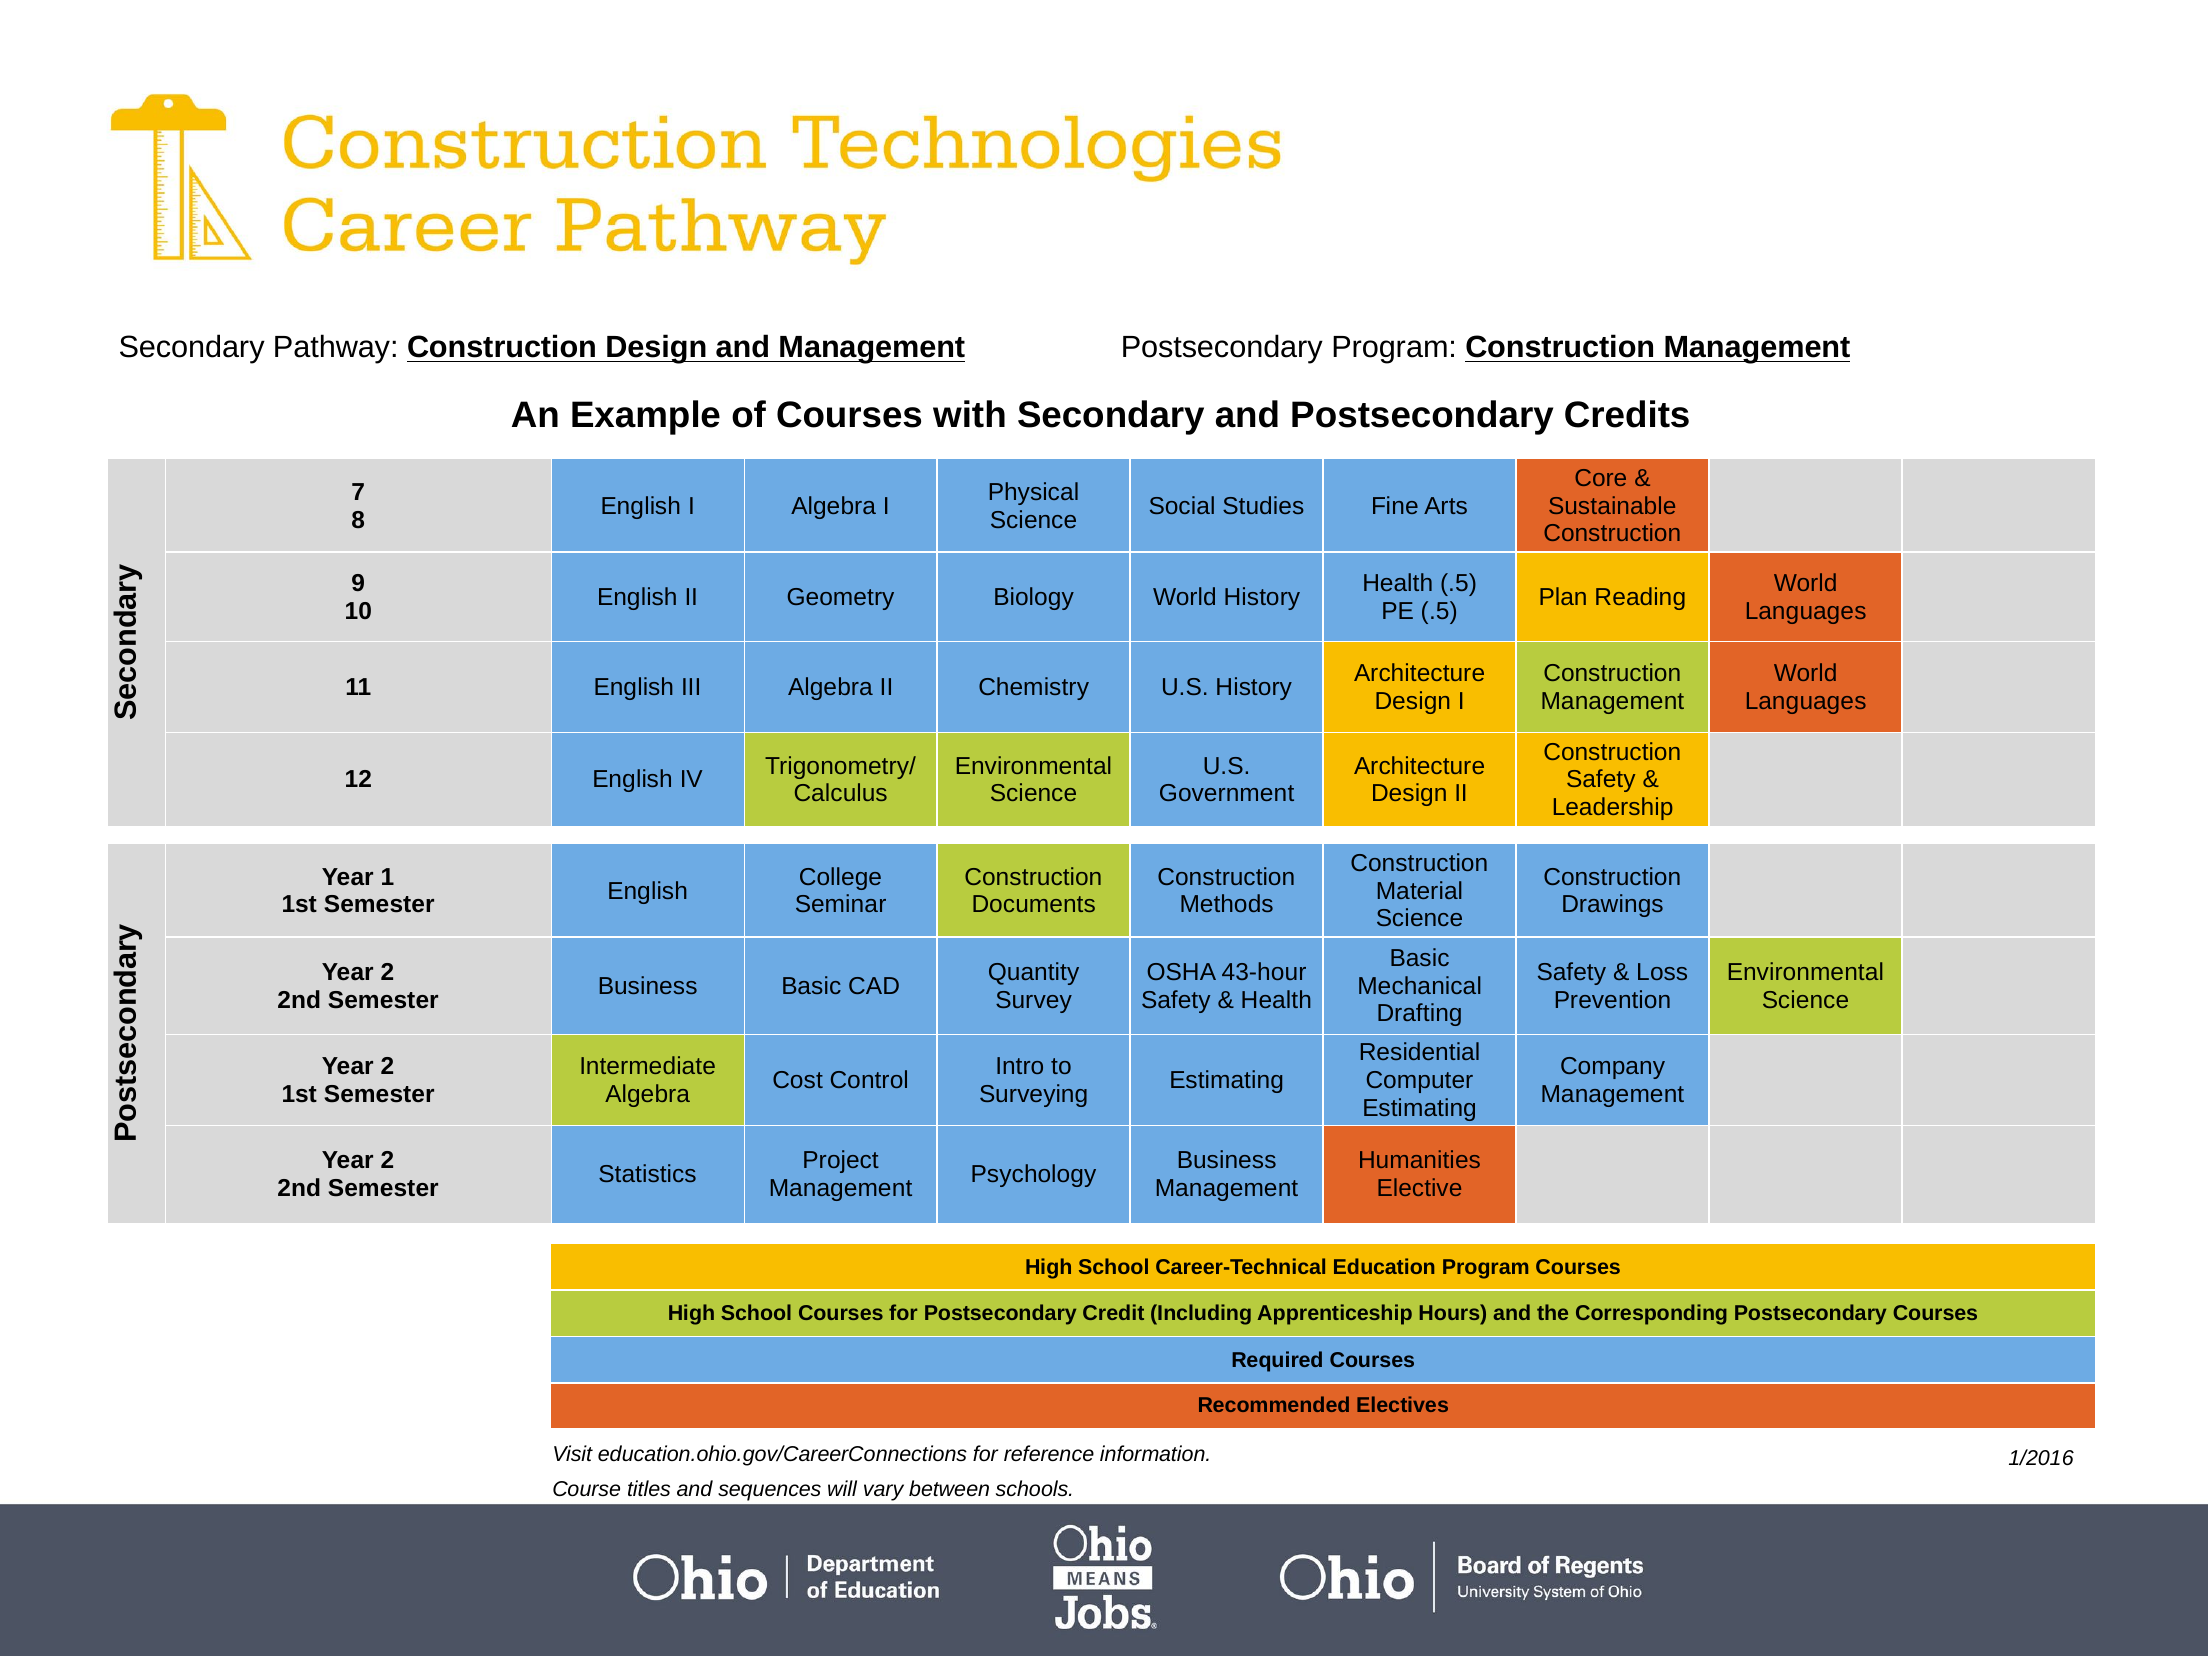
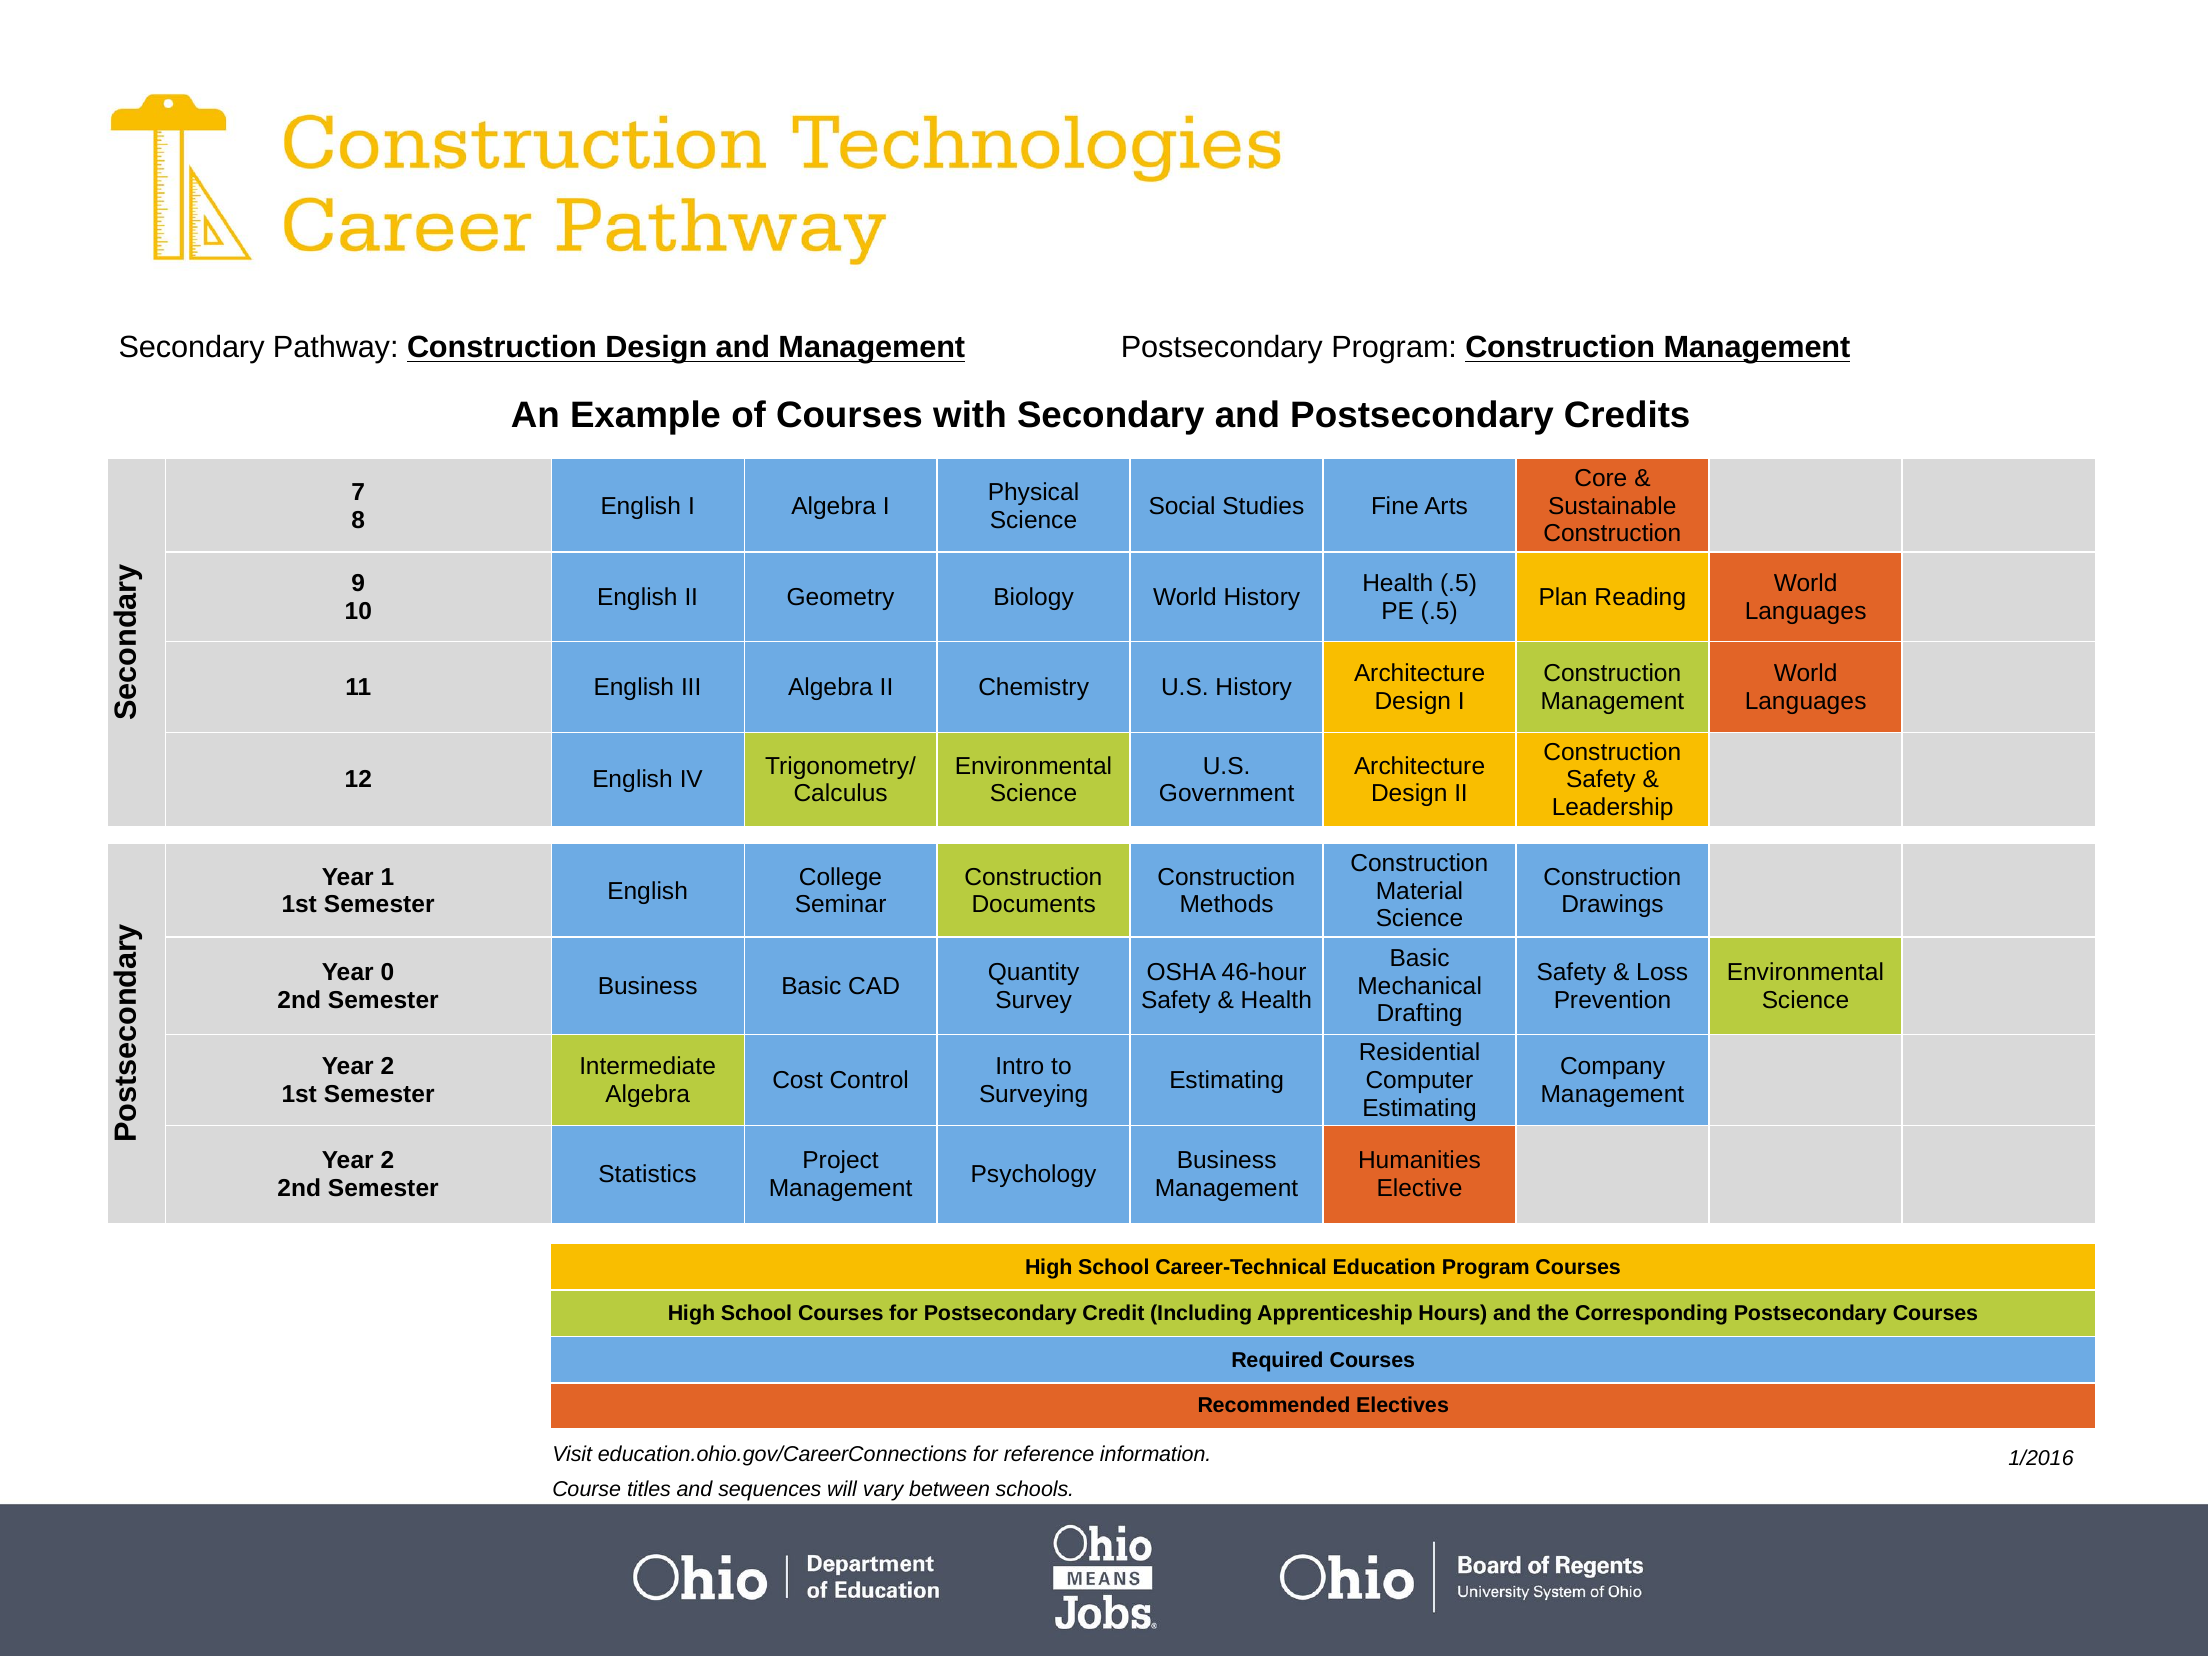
2 at (388, 972): 2 -> 0
43-hour: 43-hour -> 46-hour
